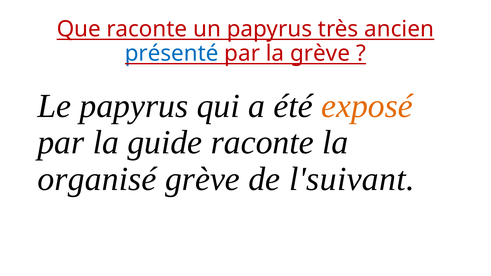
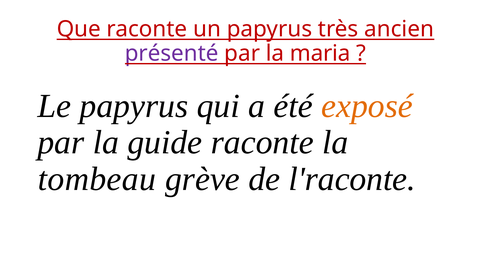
présenté colour: blue -> purple
la grève: grève -> maria
organisé: organisé -> tombeau
l'suivant: l'suivant -> l'raconte
